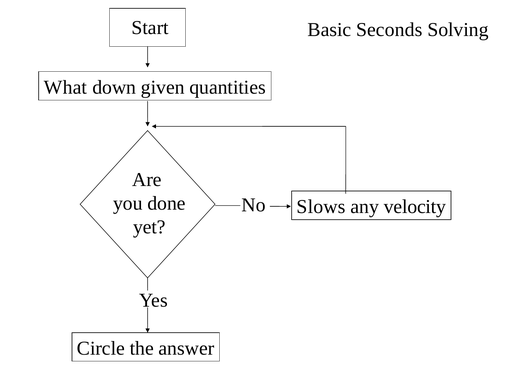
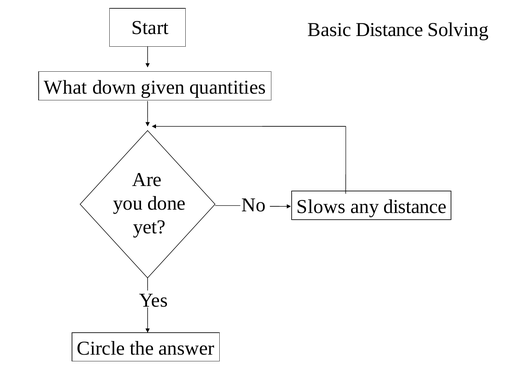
Basic Seconds: Seconds -> Distance
any velocity: velocity -> distance
